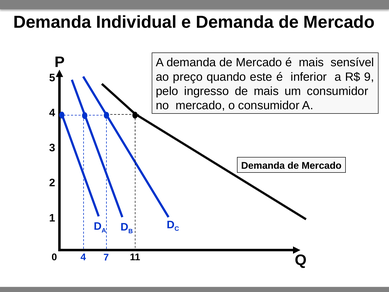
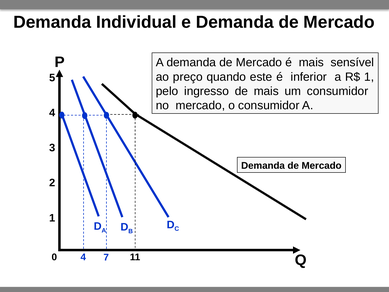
R$ 9: 9 -> 1
